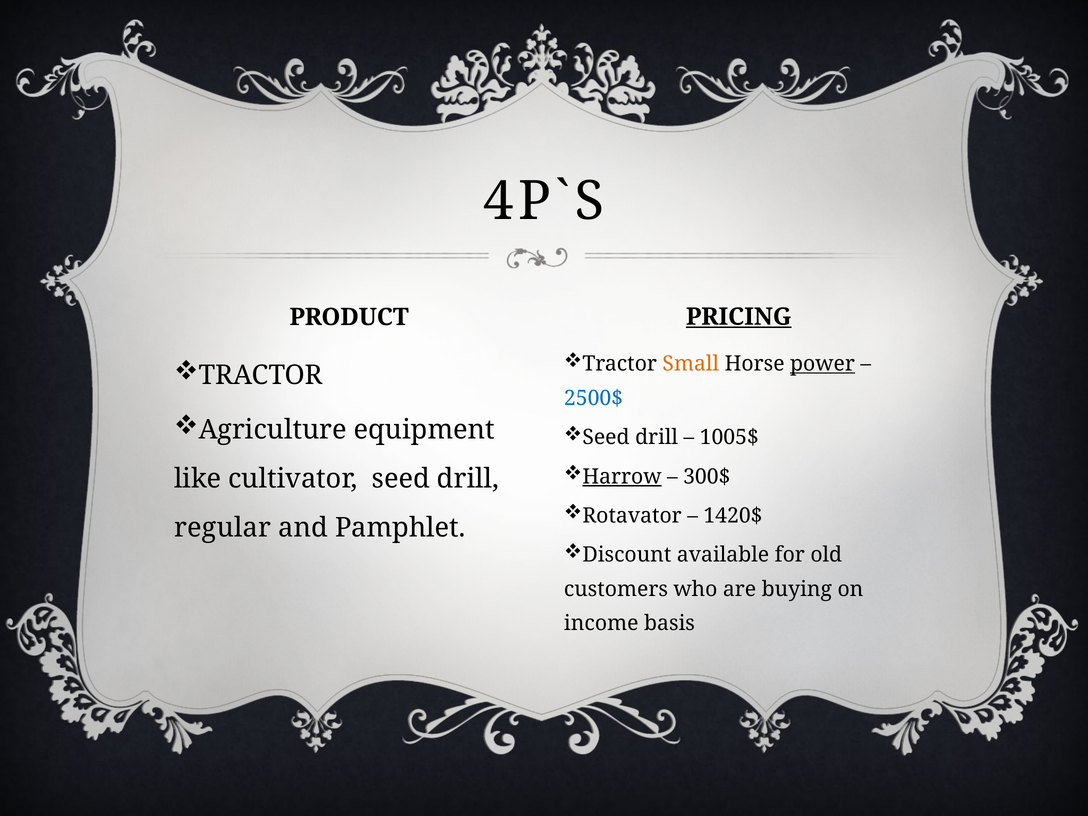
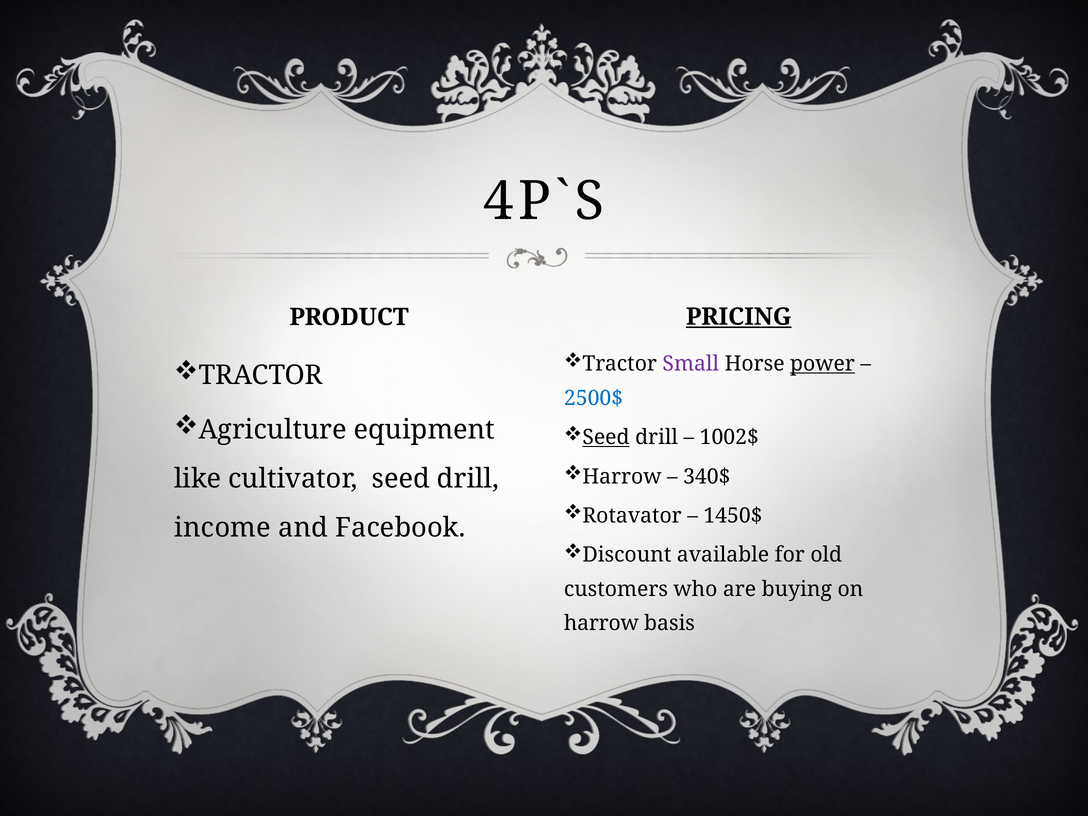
Small colour: orange -> purple
Seed at (606, 437) underline: none -> present
1005$: 1005$ -> 1002$
Harrow at (622, 477) underline: present -> none
300$: 300$ -> 340$
1420$: 1420$ -> 1450$
regular: regular -> income
Pamphlet: Pamphlet -> Facebook
income at (601, 623): income -> harrow
